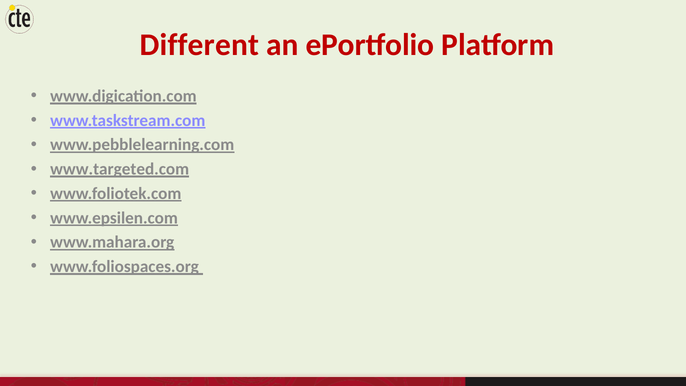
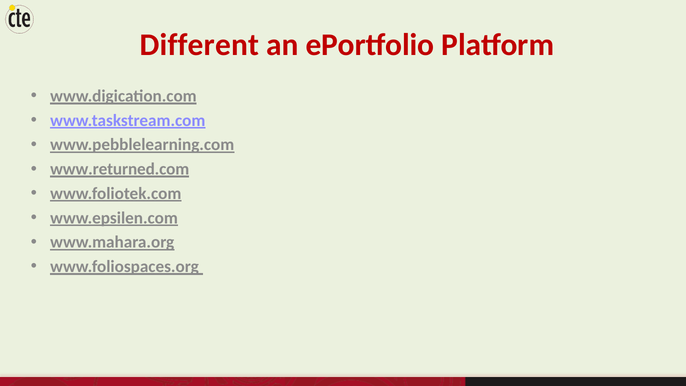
www.targeted.com: www.targeted.com -> www.returned.com
